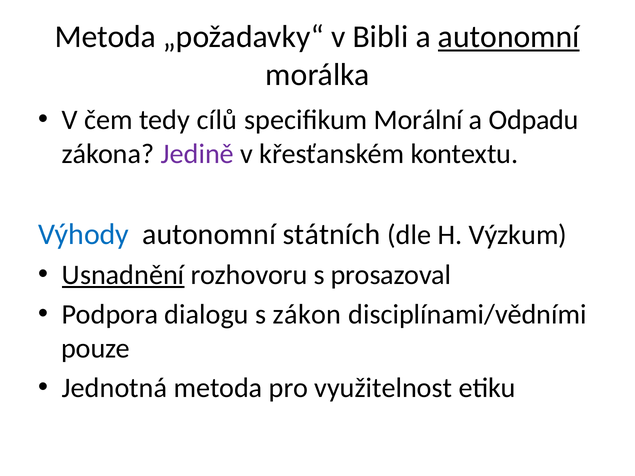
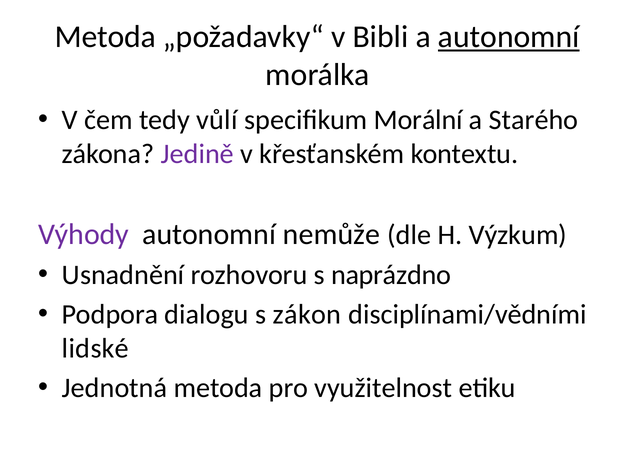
cílů: cílů -> vůlí
Odpadu: Odpadu -> Starého
Výhody colour: blue -> purple
státních: státních -> nemůže
Usnadnění underline: present -> none
prosazoval: prosazoval -> naprázdno
pouze: pouze -> lidské
